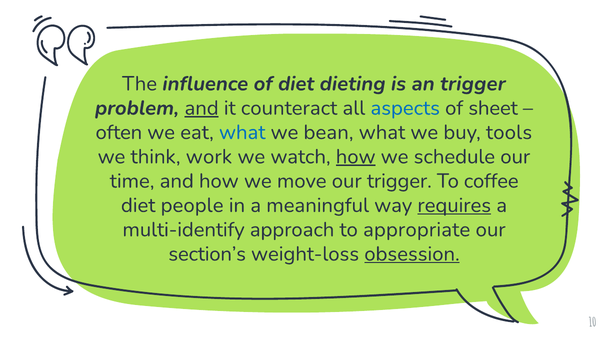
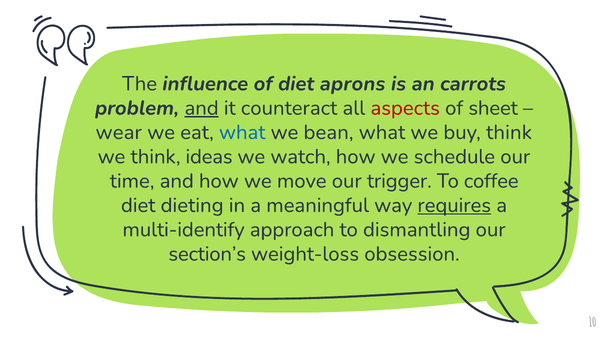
dieting: dieting -> aprons
an trigger: trigger -> carrots
aspects colour: blue -> red
often: often -> wear
buy tools: tools -> think
work: work -> ideas
how at (356, 157) underline: present -> none
people: people -> dieting
appropriate: appropriate -> dismantling
obsession underline: present -> none
